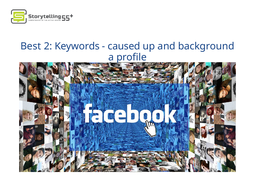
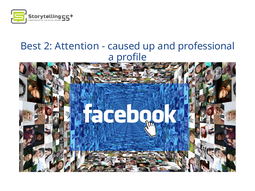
Keywords: Keywords -> Attention
background: background -> professional
